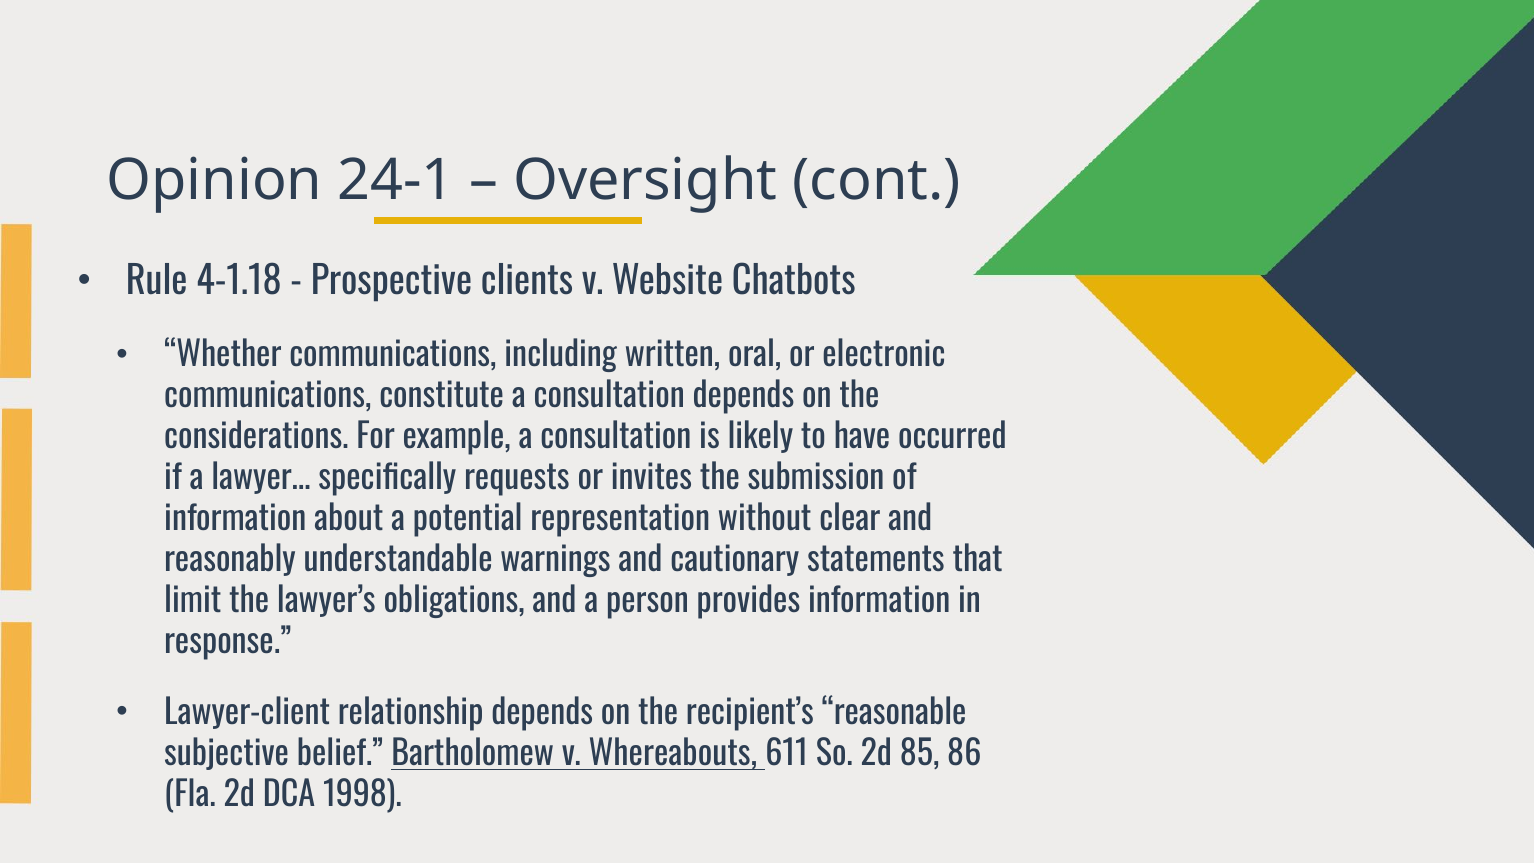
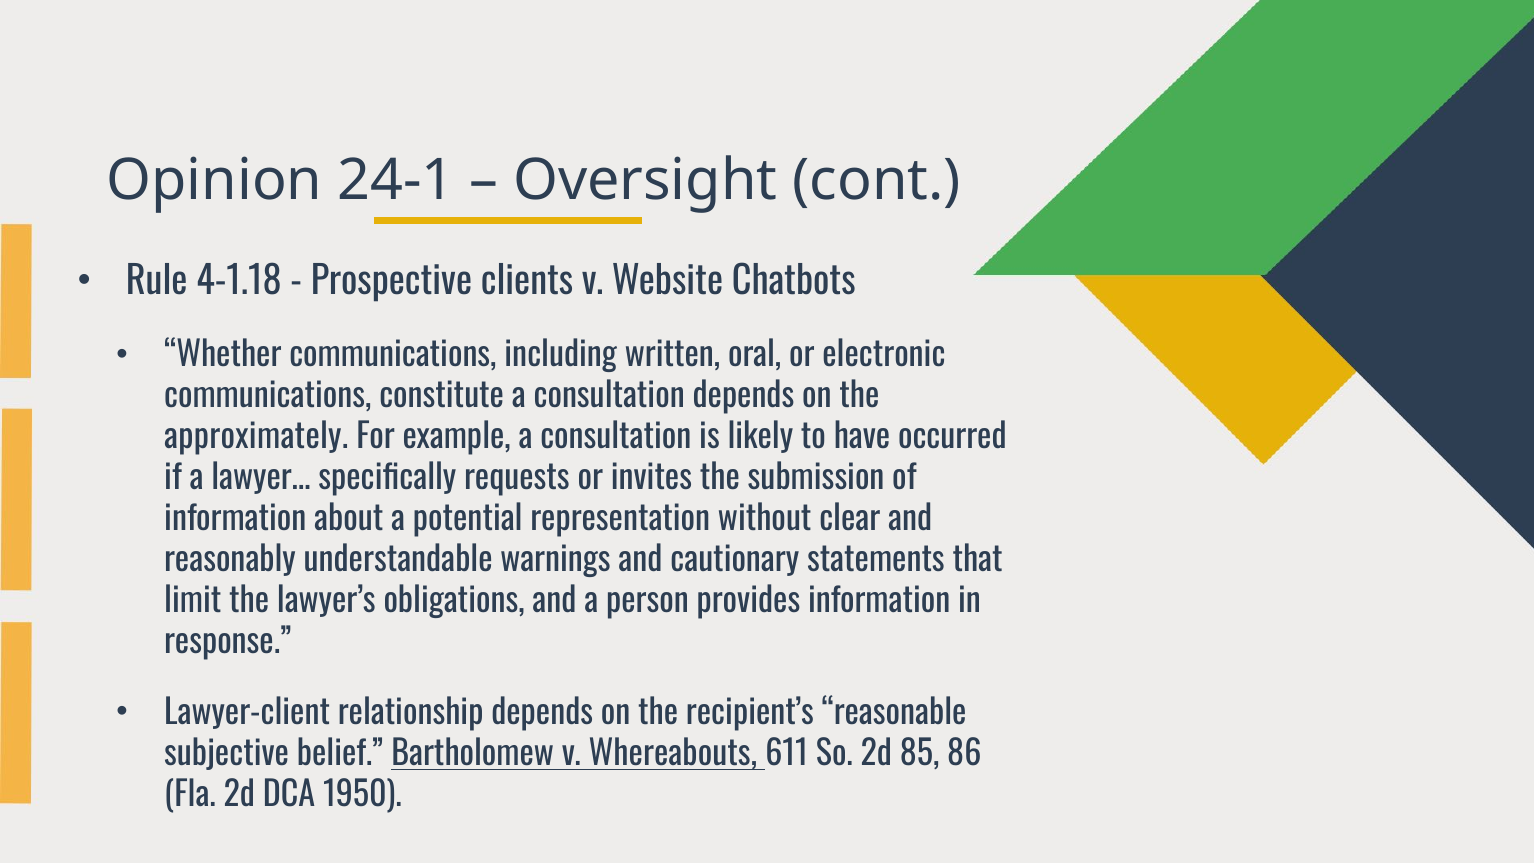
considerations: considerations -> approximately
1998: 1998 -> 1950
